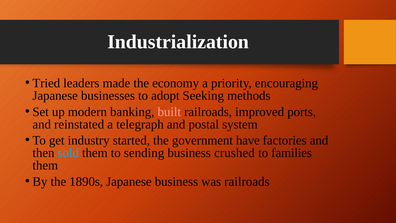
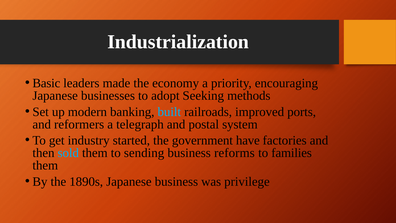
Tried: Tried -> Basic
built colour: pink -> light blue
reinstated: reinstated -> reformers
crushed: crushed -> reforms
was railroads: railroads -> privilege
